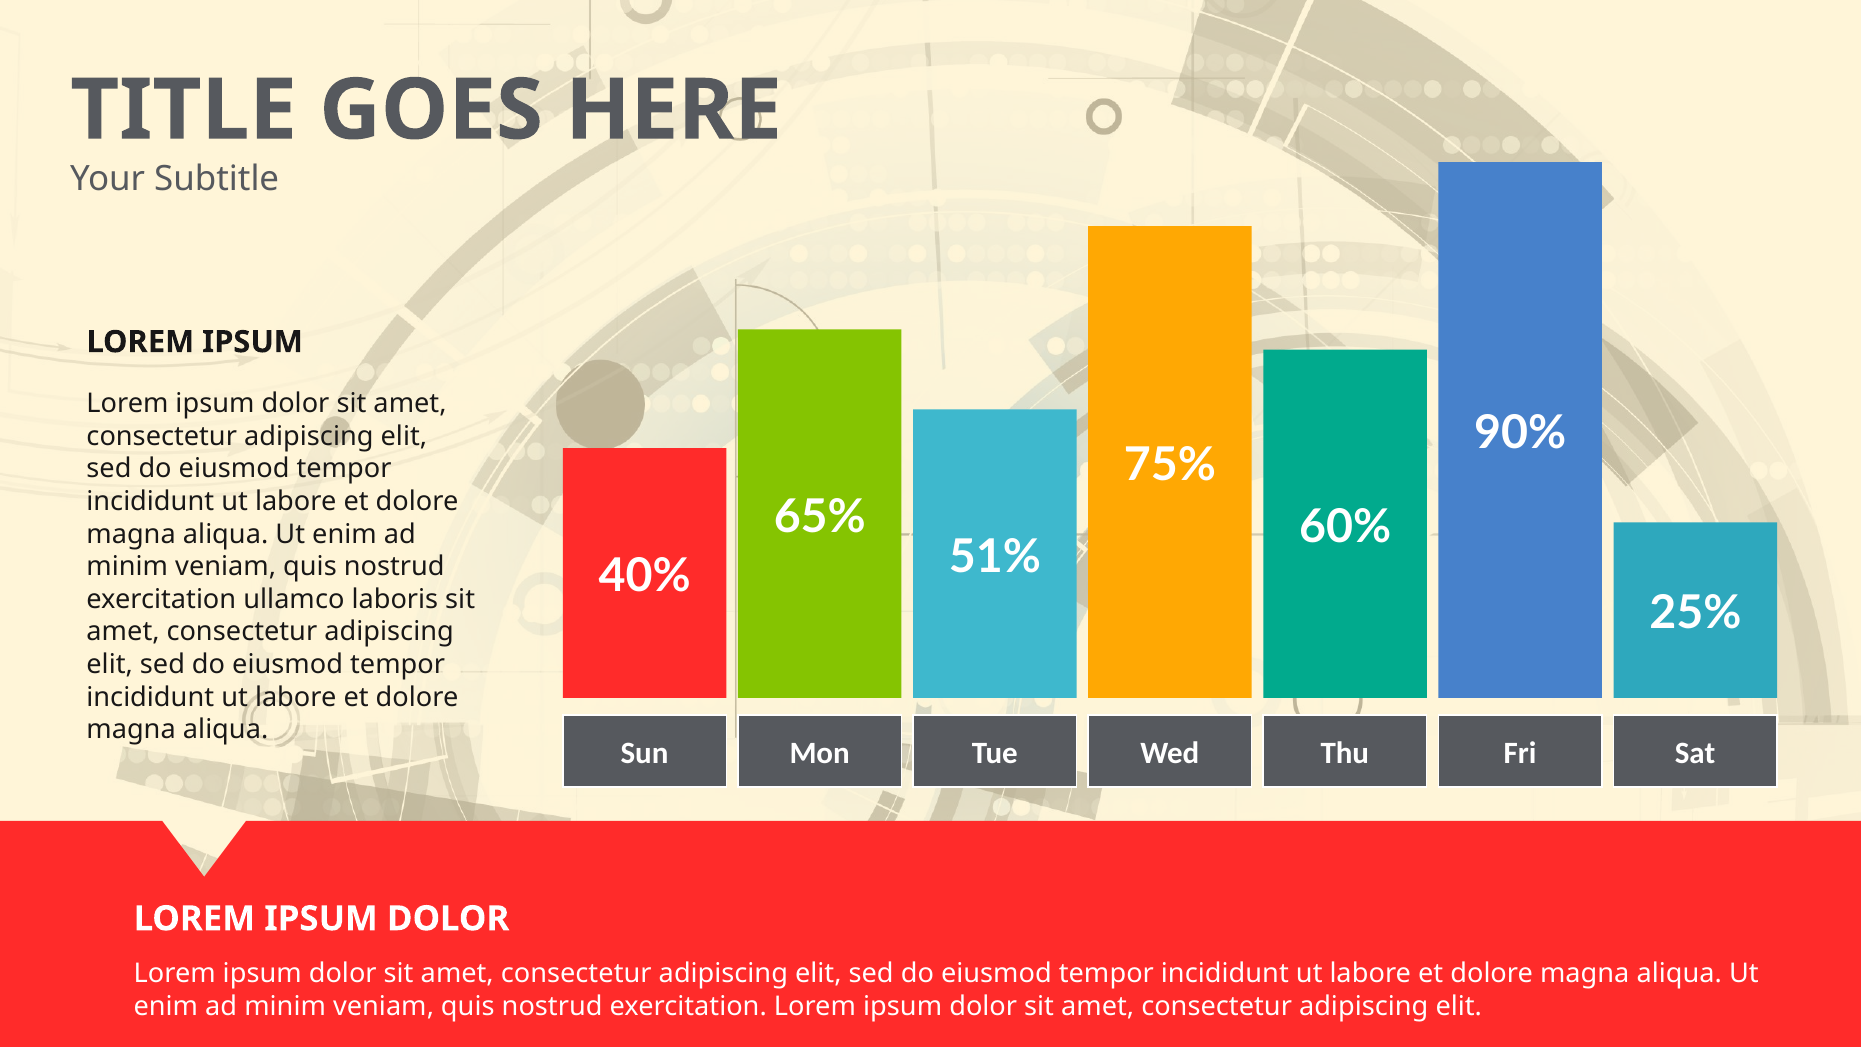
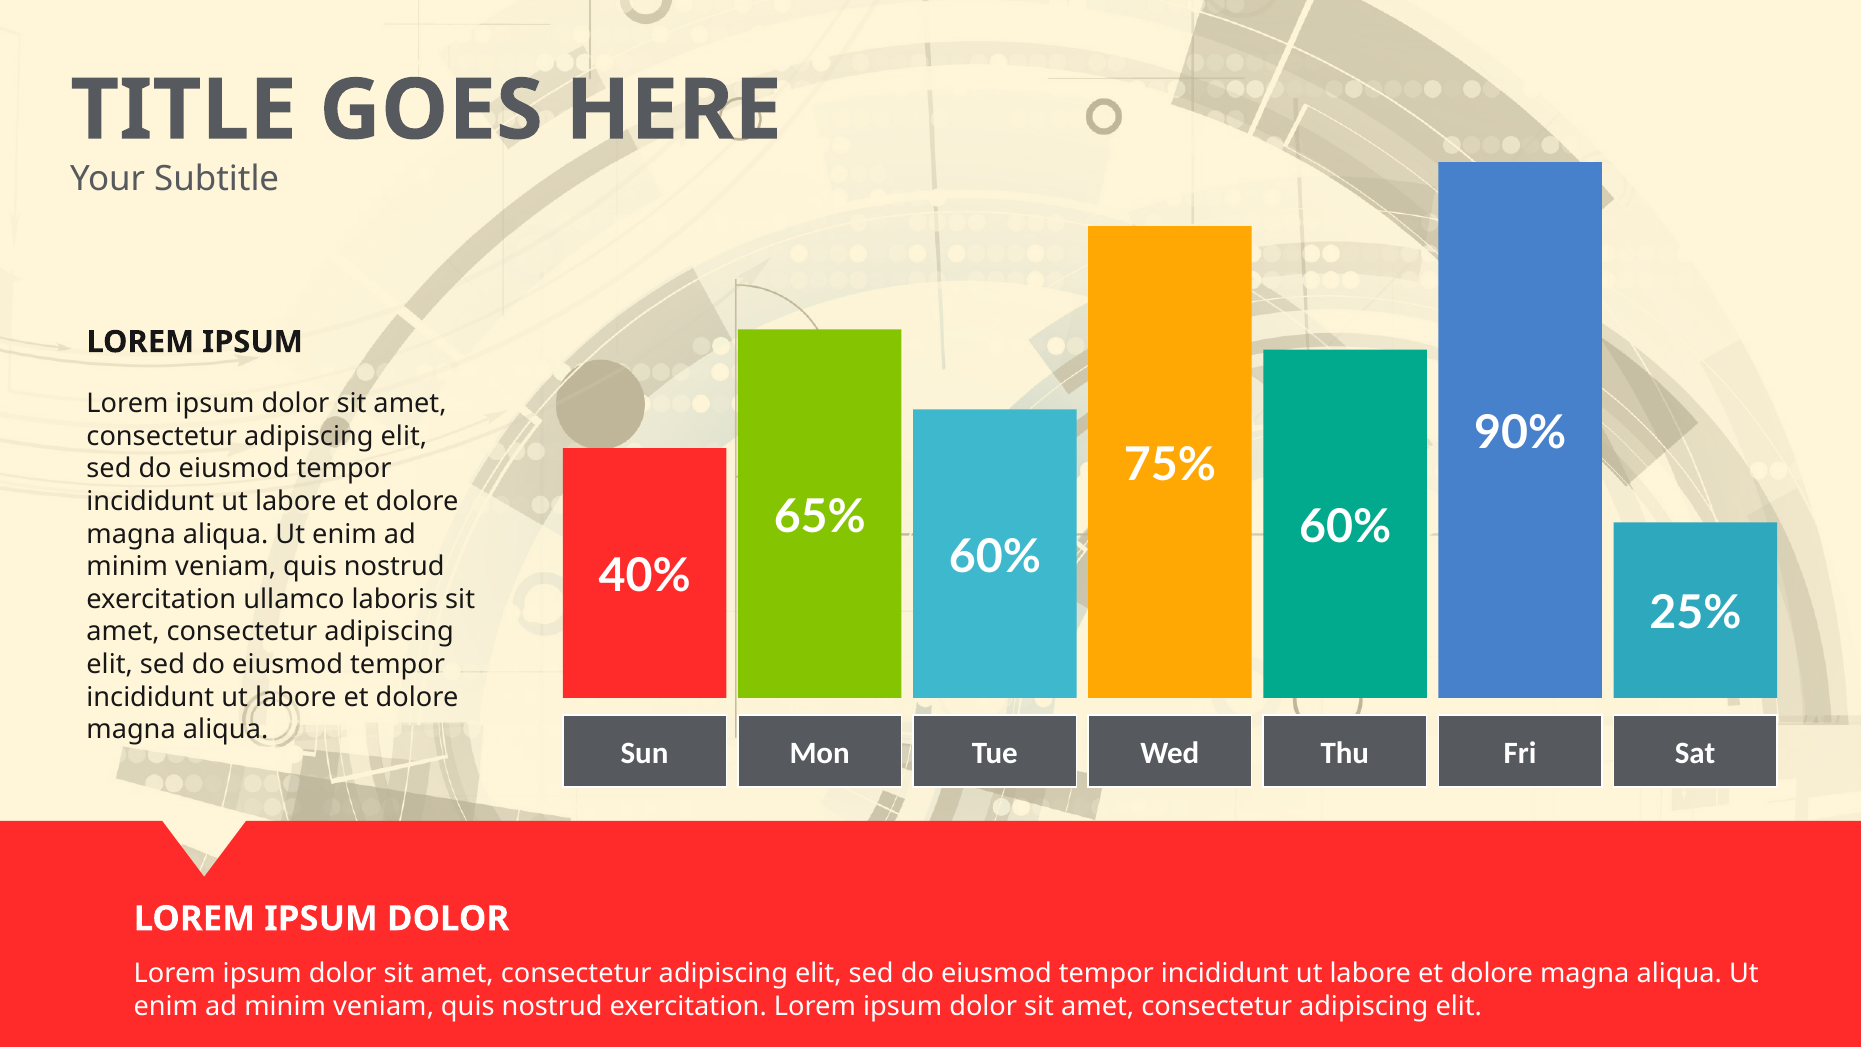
51% at (995, 557): 51% -> 60%
